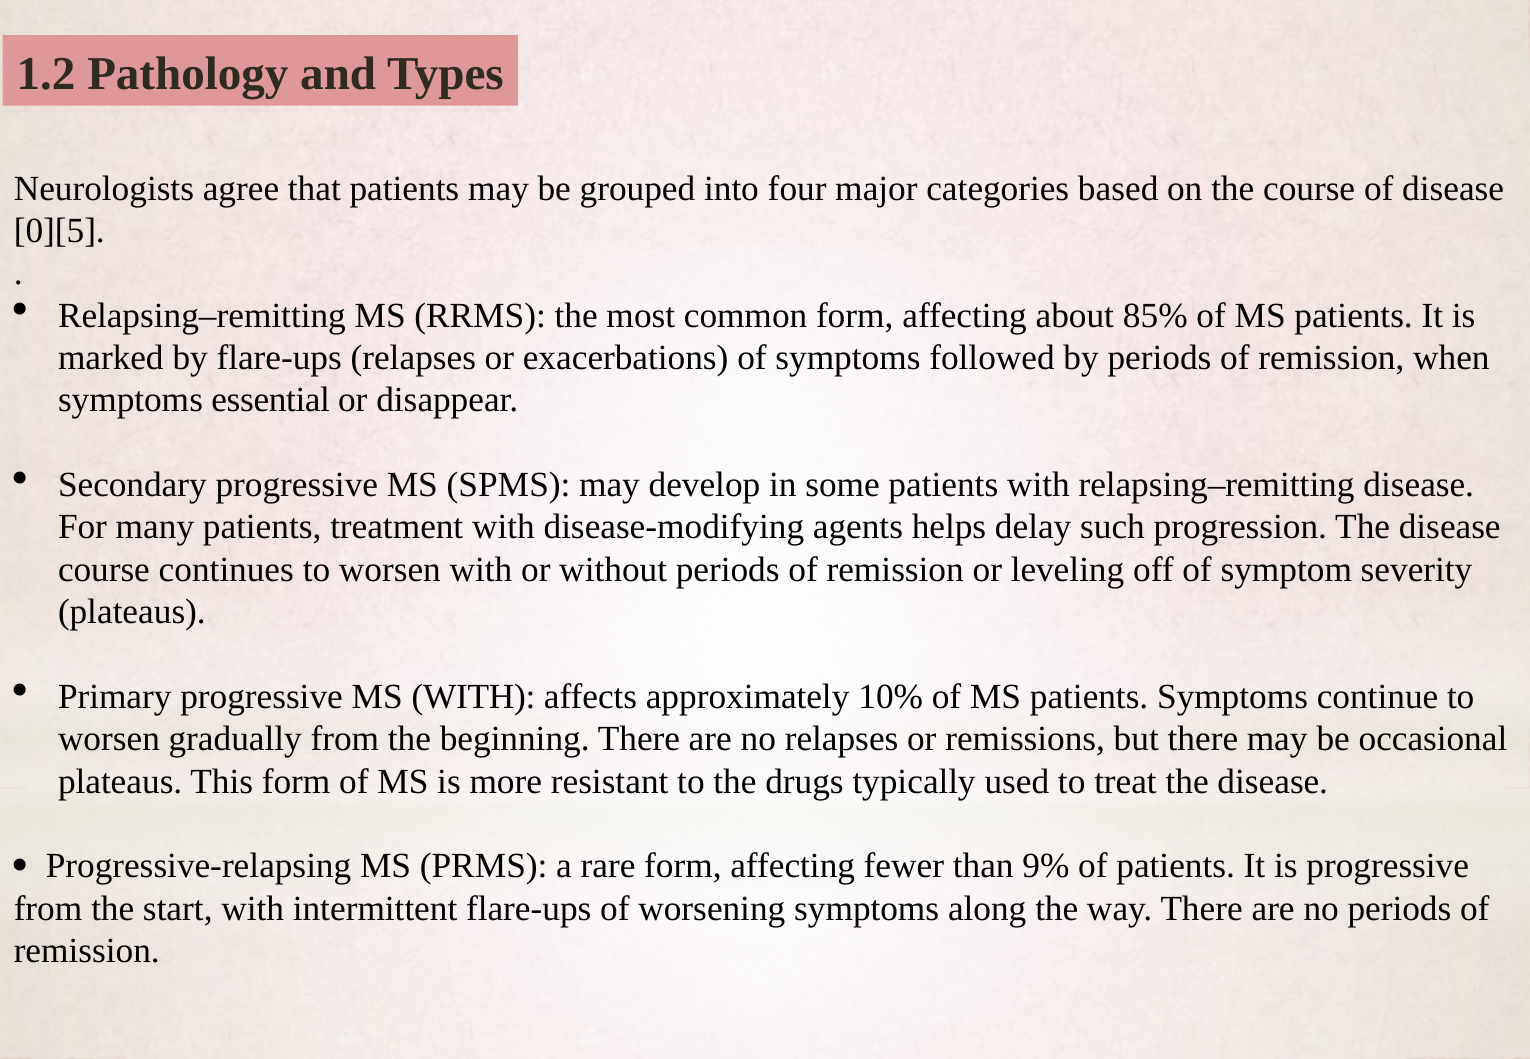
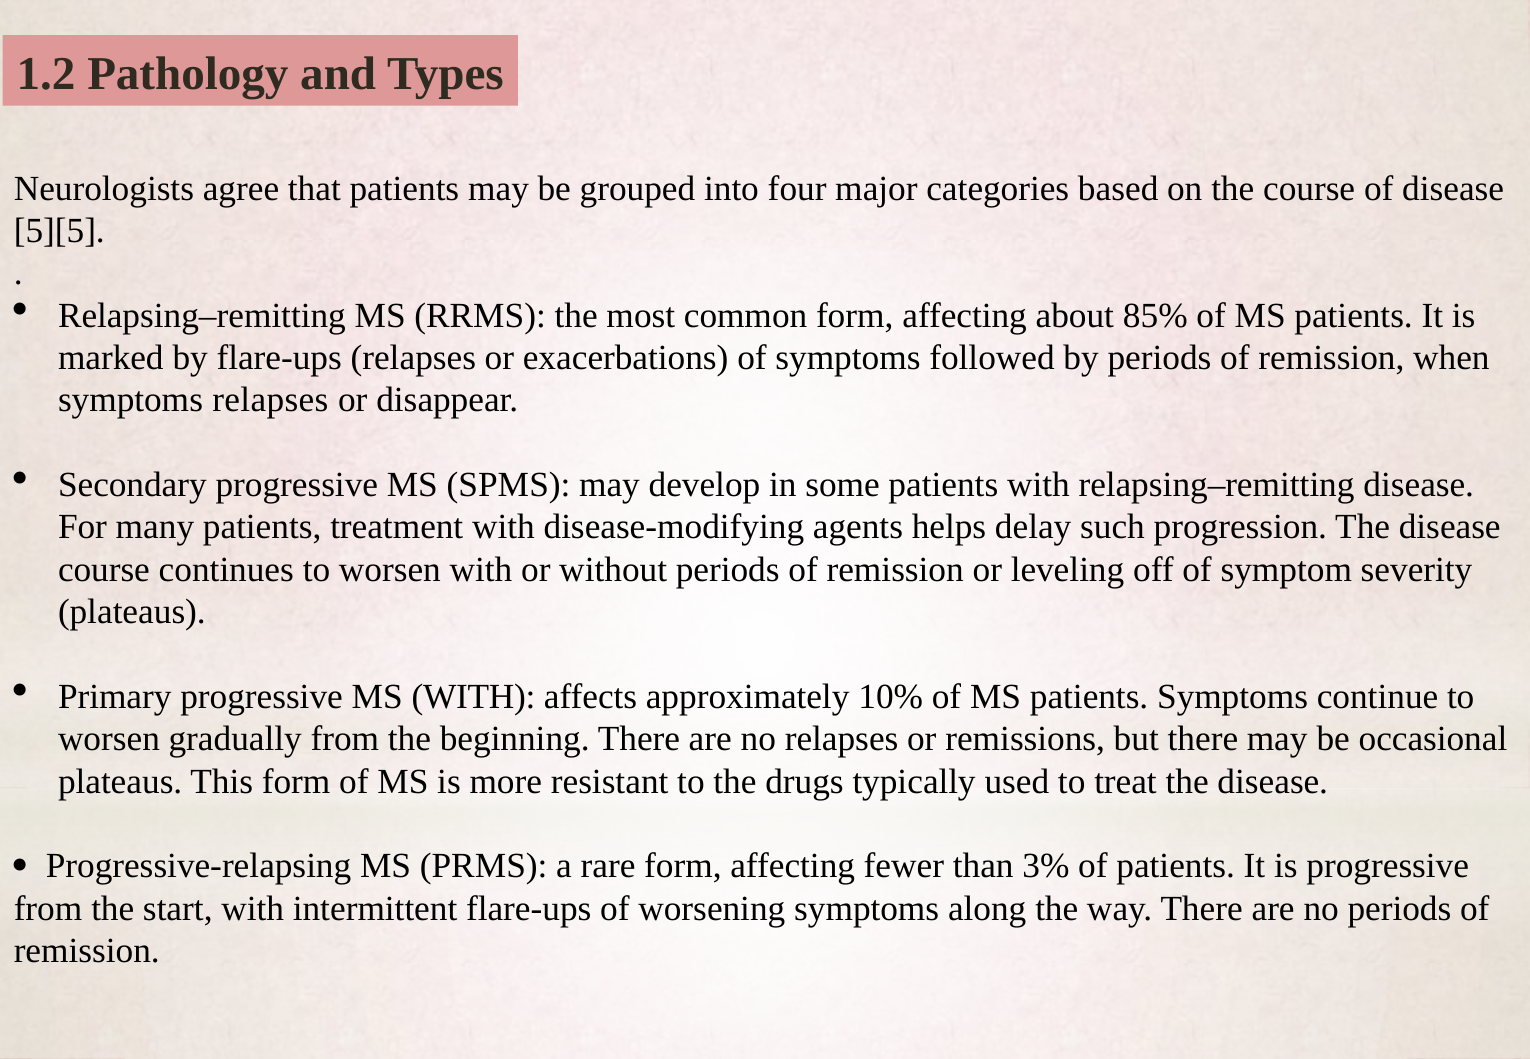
0][5: 0][5 -> 5][5
symptoms essential: essential -> relapses
9%: 9% -> 3%
